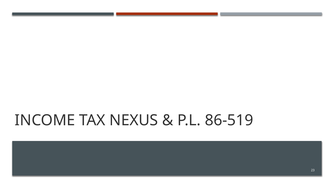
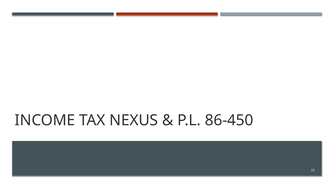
86-519: 86-519 -> 86-450
